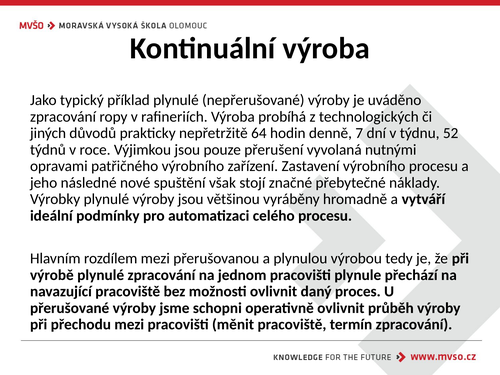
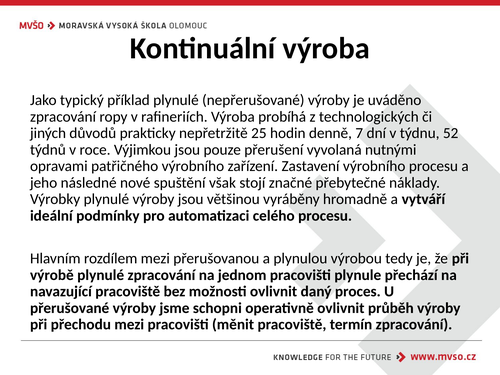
64: 64 -> 25
